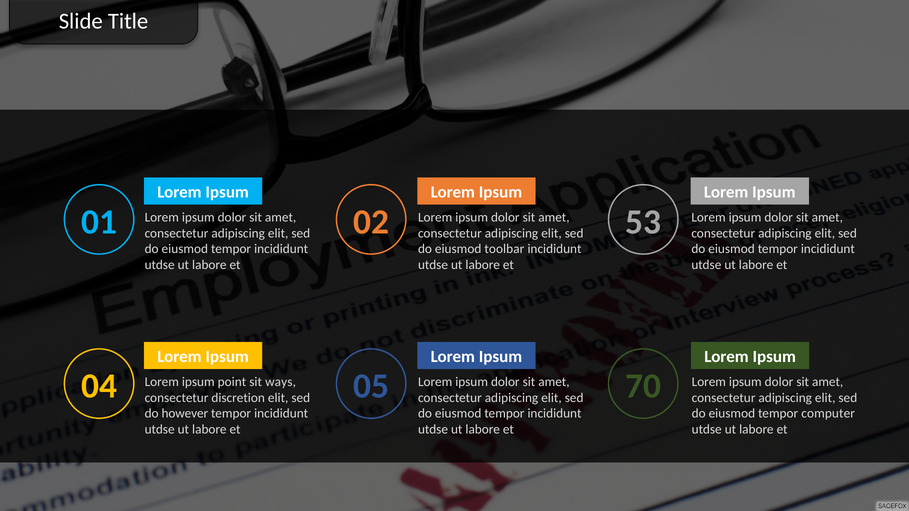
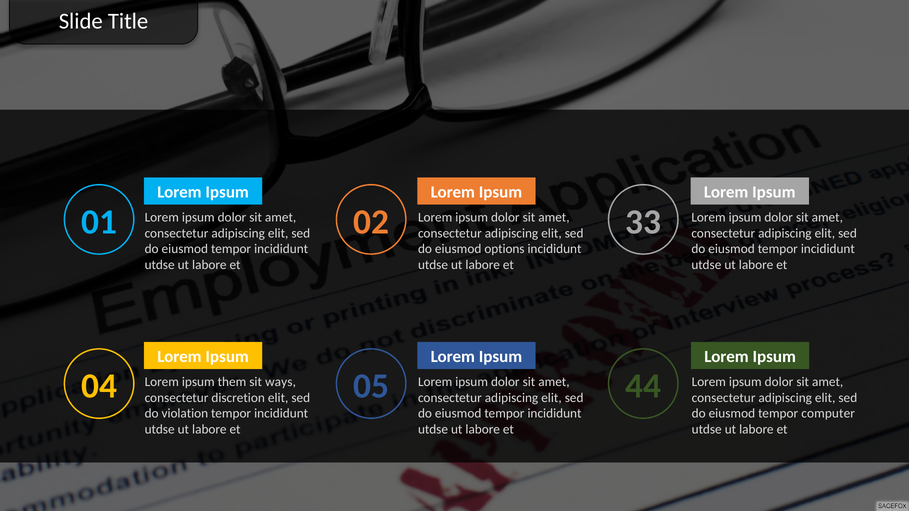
53: 53 -> 33
toolbar: toolbar -> options
70: 70 -> 44
point: point -> them
however: however -> violation
